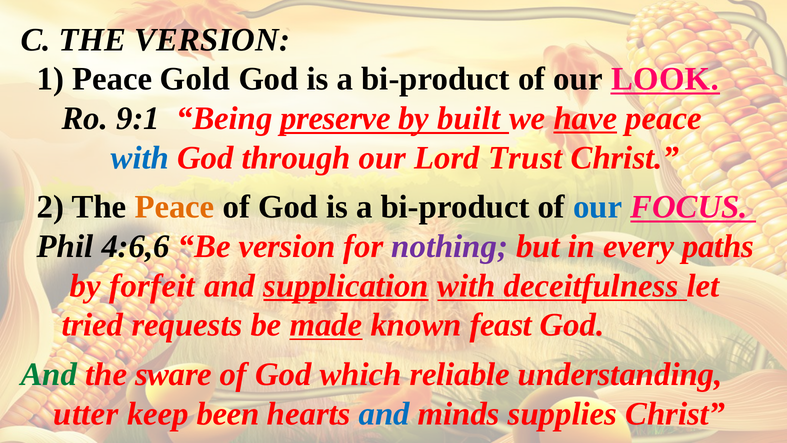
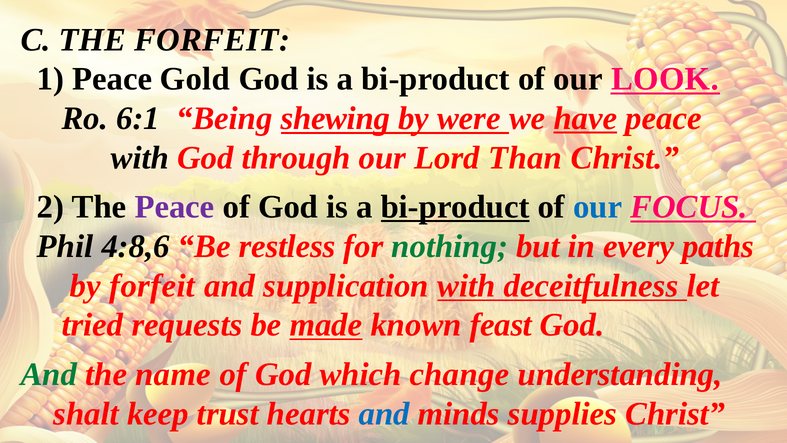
THE VERSION: VERSION -> FORFEIT
9:1: 9:1 -> 6:1
preserve: preserve -> shewing
built: built -> were
with at (140, 158) colour: blue -> black
Trust: Trust -> Than
Peace at (175, 207) colour: orange -> purple
bi-product at (455, 207) underline: none -> present
4:6,6: 4:6,6 -> 4:8,6
Be version: version -> restless
nothing colour: purple -> green
supplication underline: present -> none
sware: sware -> name
reliable: reliable -> change
utter: utter -> shalt
been: been -> trust
